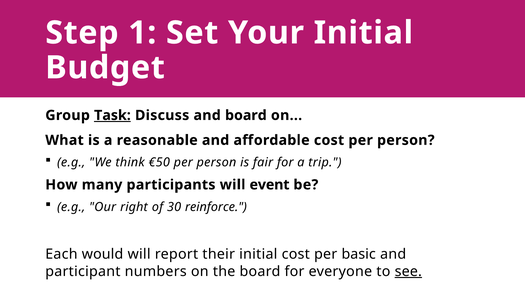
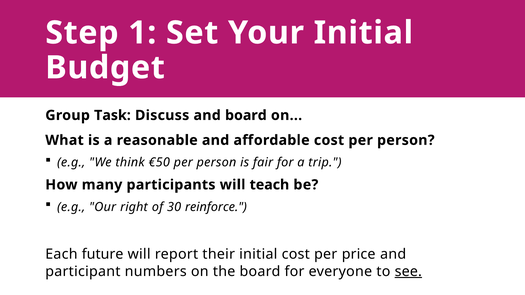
Task underline: present -> none
event: event -> teach
would: would -> future
basic: basic -> price
